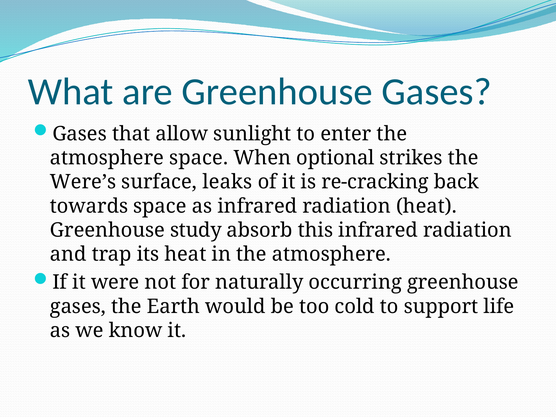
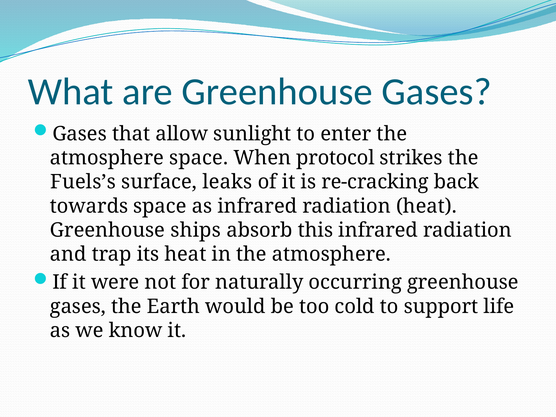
optional: optional -> protocol
Were’s: Were’s -> Fuels’s
study: study -> ships
